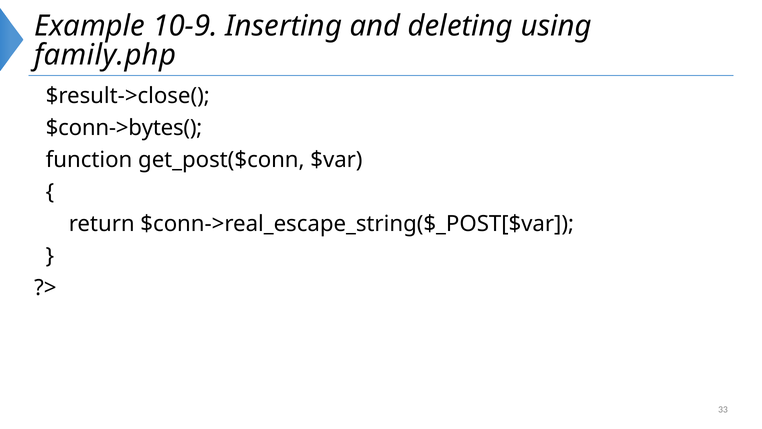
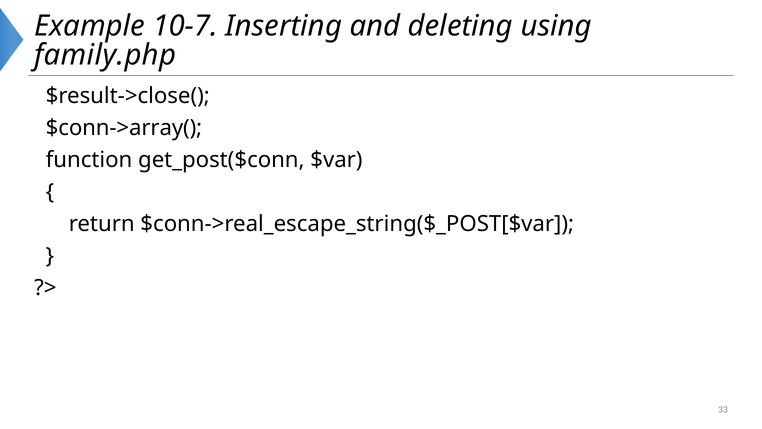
10-9: 10-9 -> 10-7
$conn->bytes(: $conn->bytes( -> $conn->array(
